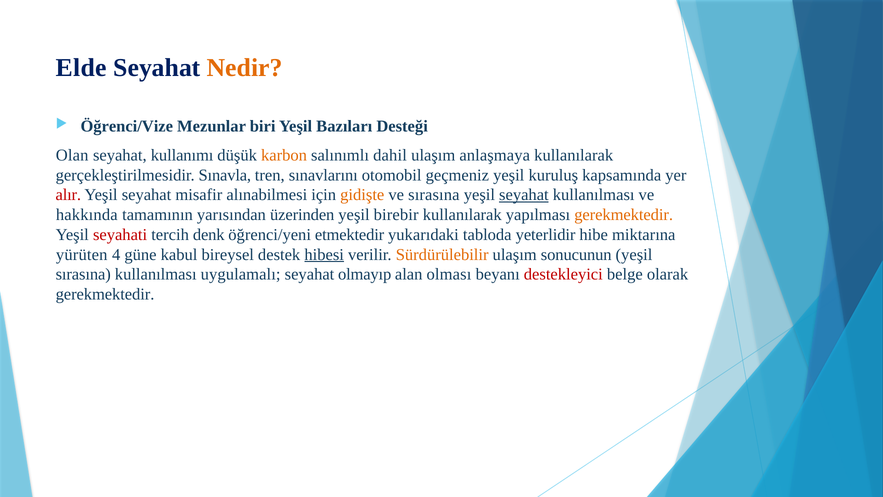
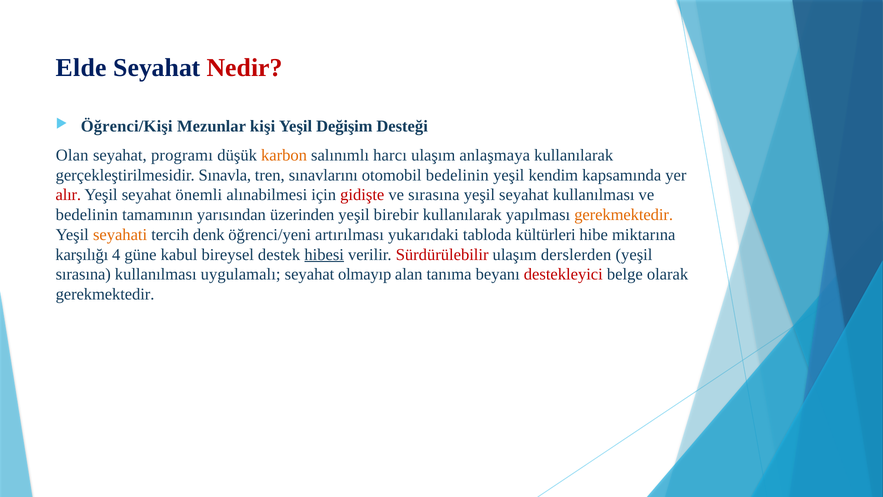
Nedir colour: orange -> red
Öğrenci/Vize: Öğrenci/Vize -> Öğrenci/Kişi
biri: biri -> kişi
Bazıları: Bazıları -> Değişim
kullanımı: kullanımı -> programı
dahil: dahil -> harcı
otomobil geçmeniz: geçmeniz -> bedelinin
kuruluş: kuruluş -> kendim
misafir: misafir -> önemli
gidişte colour: orange -> red
seyahat at (524, 195) underline: present -> none
hakkında at (87, 215): hakkında -> bedelinin
seyahati colour: red -> orange
etmektedir: etmektedir -> artırılması
yeterlidir: yeterlidir -> kültürleri
yürüten: yürüten -> karşılığı
Sürdürülebilir colour: orange -> red
sonucunun: sonucunun -> derslerden
olması: olması -> tanıma
